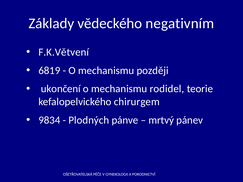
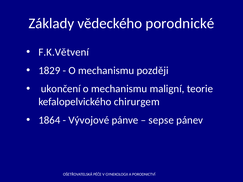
negativním: negativním -> porodnické
6819: 6819 -> 1829
rodidel: rodidel -> maligní
9834: 9834 -> 1864
Plodných: Plodných -> Vývojové
mrtvý: mrtvý -> sepse
